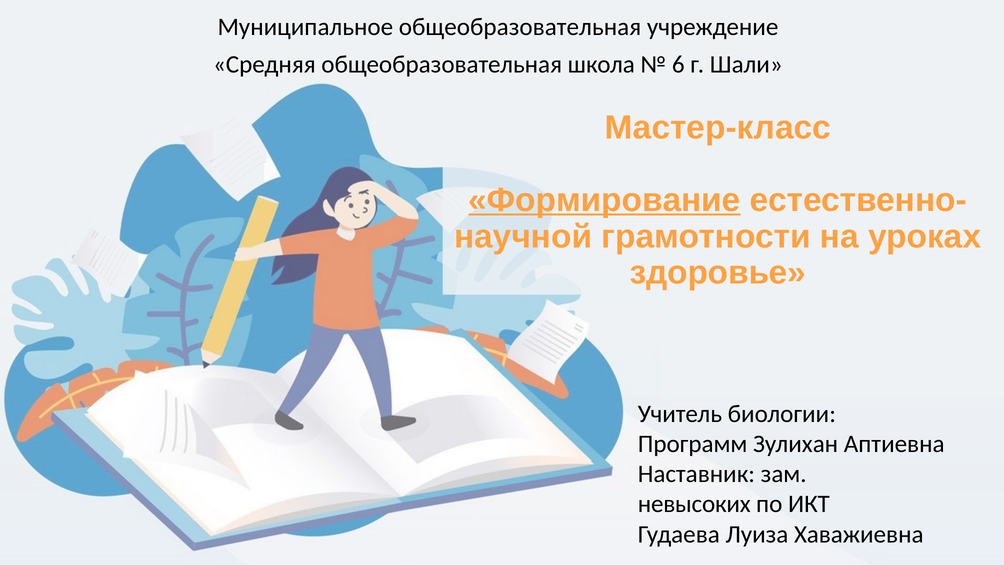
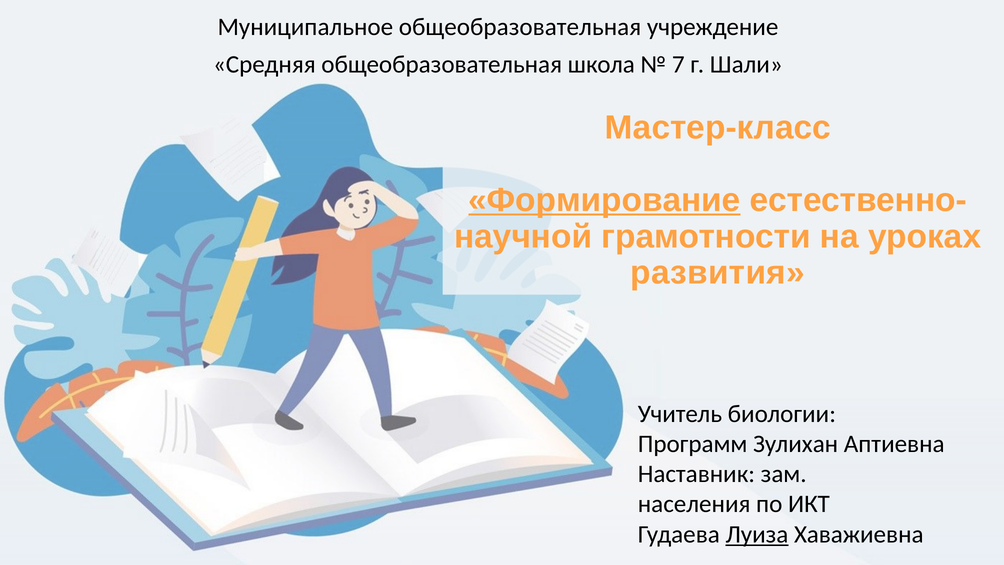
6: 6 -> 7
здоровье: здоровье -> развития
невысоких: невысоких -> населения
Луиза underline: none -> present
